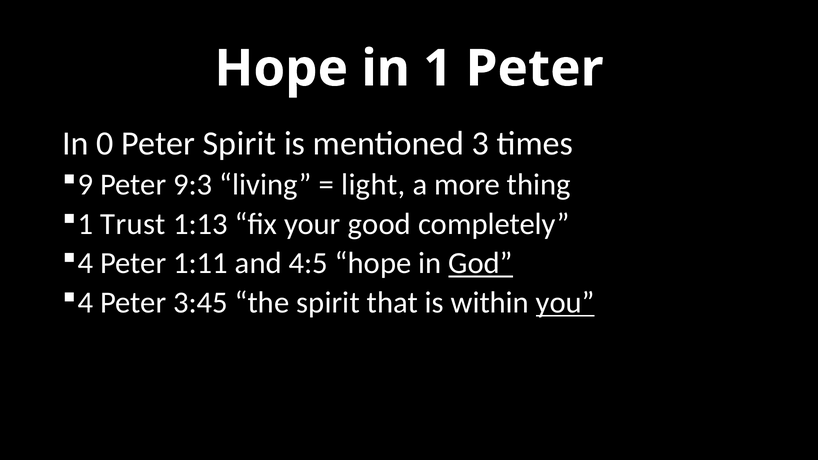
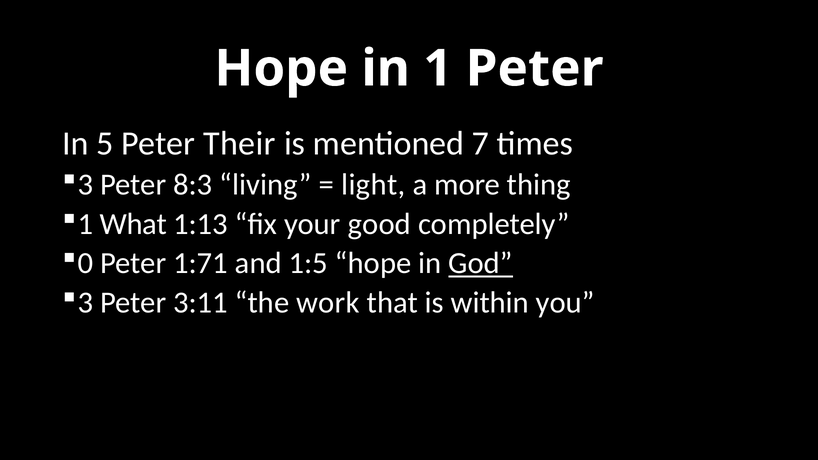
0: 0 -> 5
Peter Spirit: Spirit -> Their
3: 3 -> 7
9 at (85, 185): 9 -> 3
9:3: 9:3 -> 8:3
Trust: Trust -> What
4 at (85, 263): 4 -> 0
1:11: 1:11 -> 1:71
4:5: 4:5 -> 1:5
4 at (85, 303): 4 -> 3
3:45: 3:45 -> 3:11
the spirit: spirit -> work
you underline: present -> none
